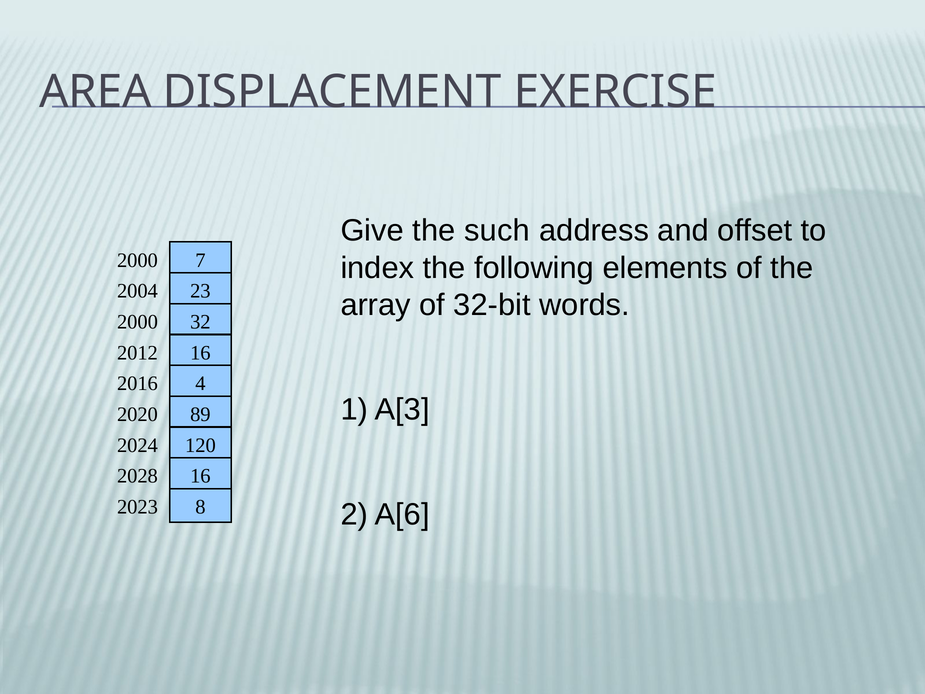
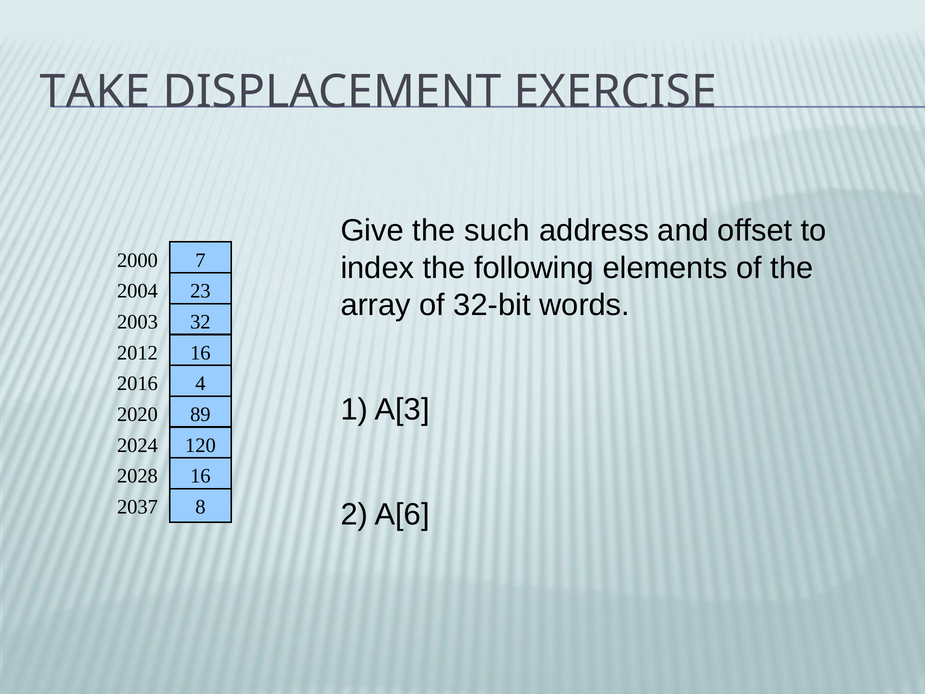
AREA: AREA -> TAKE
2000 at (137, 322): 2000 -> 2003
2023: 2023 -> 2037
